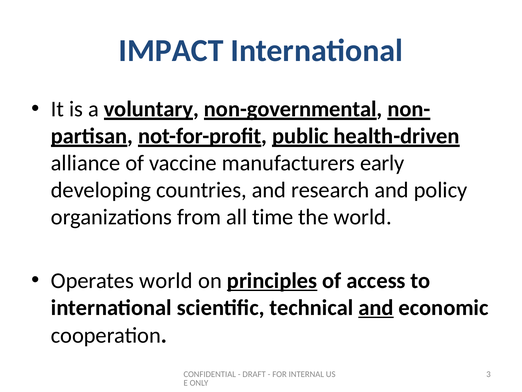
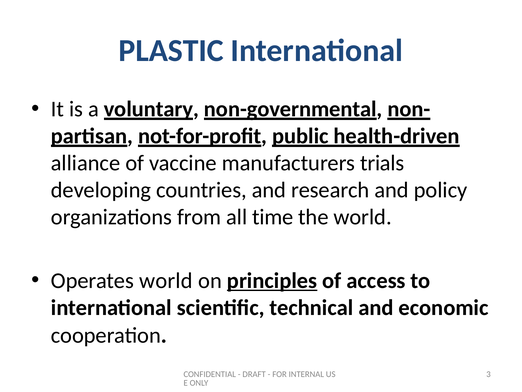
IMPACT: IMPACT -> PLASTIC
early: early -> trials
and at (376, 307) underline: present -> none
